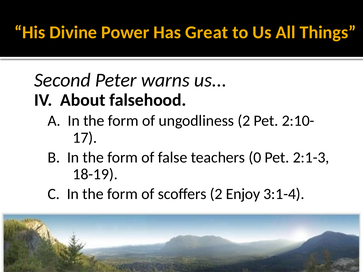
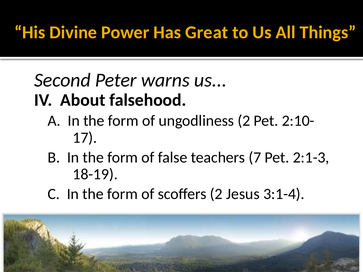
0: 0 -> 7
Enjoy: Enjoy -> Jesus
